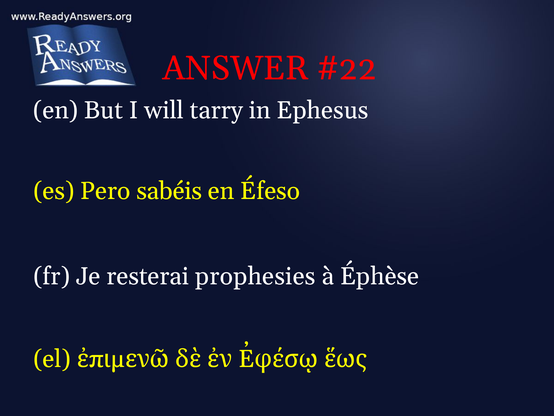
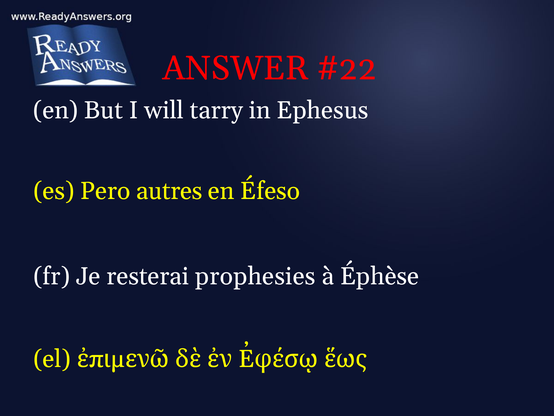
sabéis: sabéis -> autres
